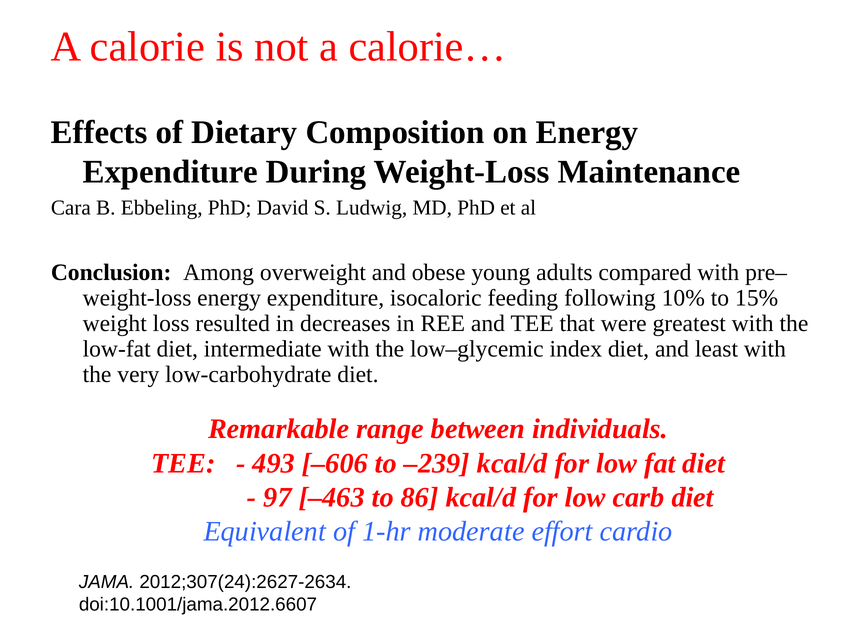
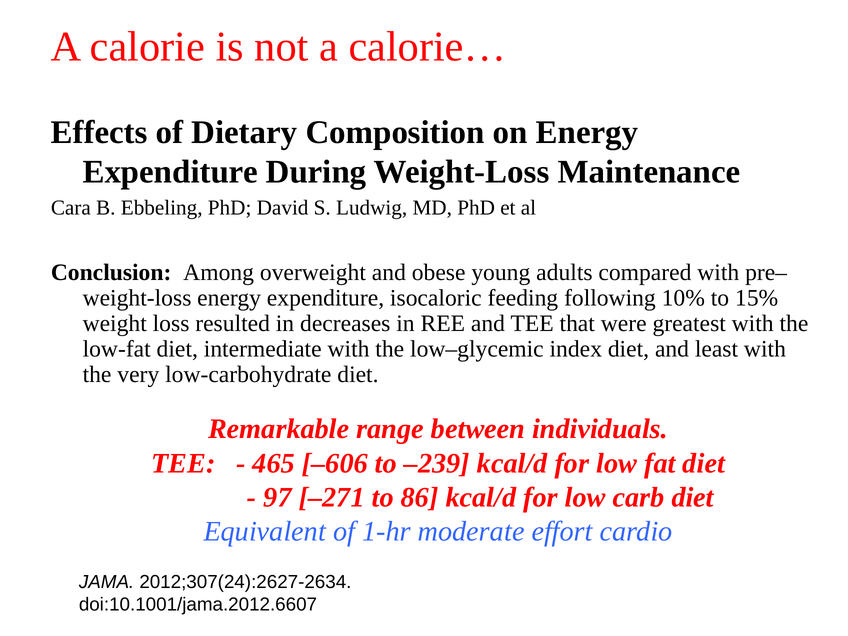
493: 493 -> 465
–463: –463 -> –271
